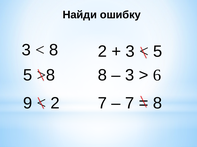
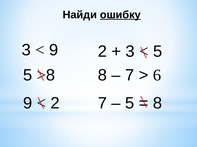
ошибку underline: none -> present
8 at (54, 50): 8 -> 9
3 at (130, 76): 3 -> 7
7 at (130, 104): 7 -> 5
